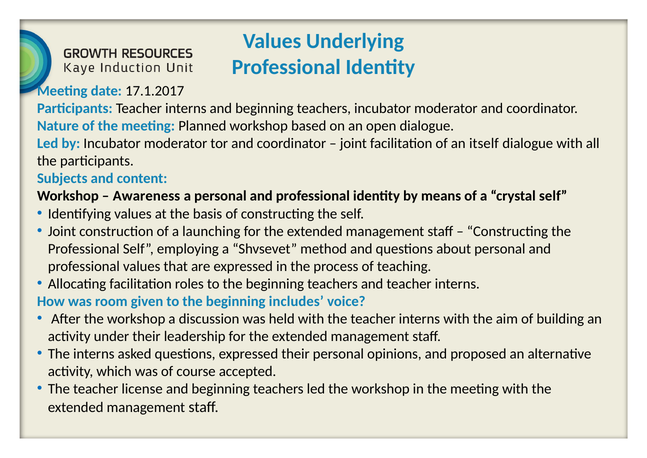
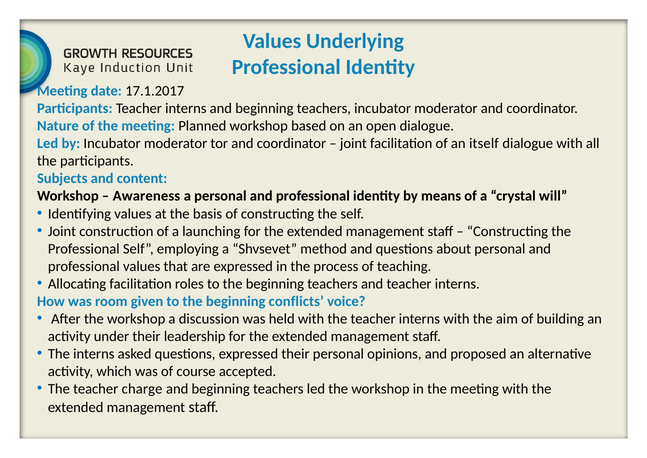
crystal self: self -> will
includes: includes -> conflicts
license: license -> charge
